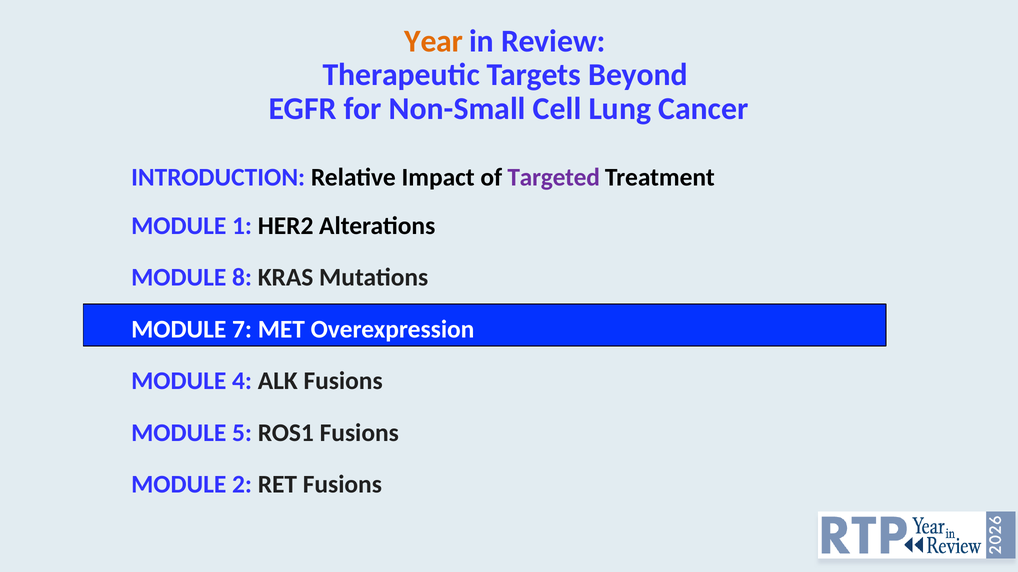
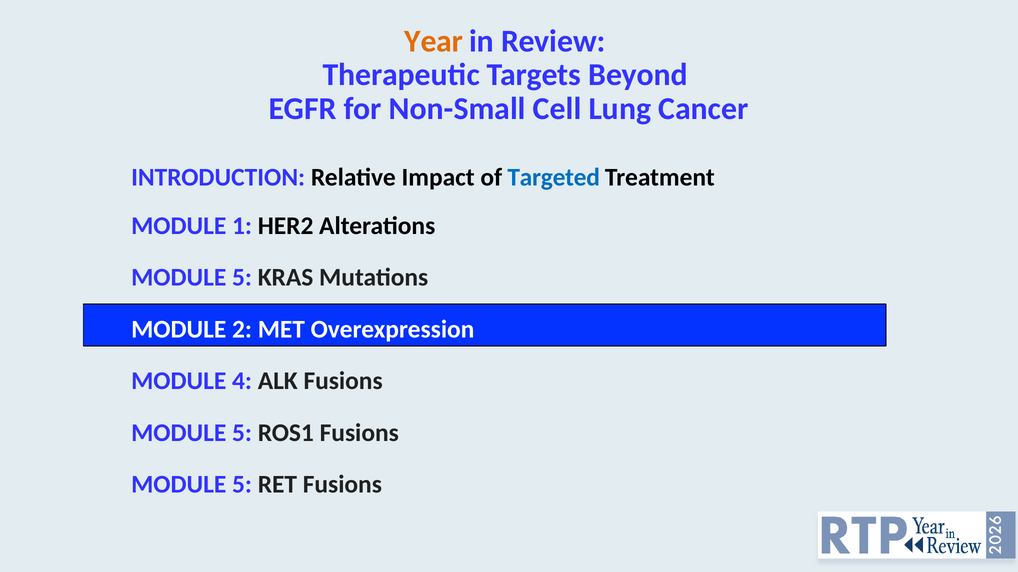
Targeted colour: purple -> blue
8 at (242, 278): 8 -> 5
7: 7 -> 2
2 at (242, 485): 2 -> 5
